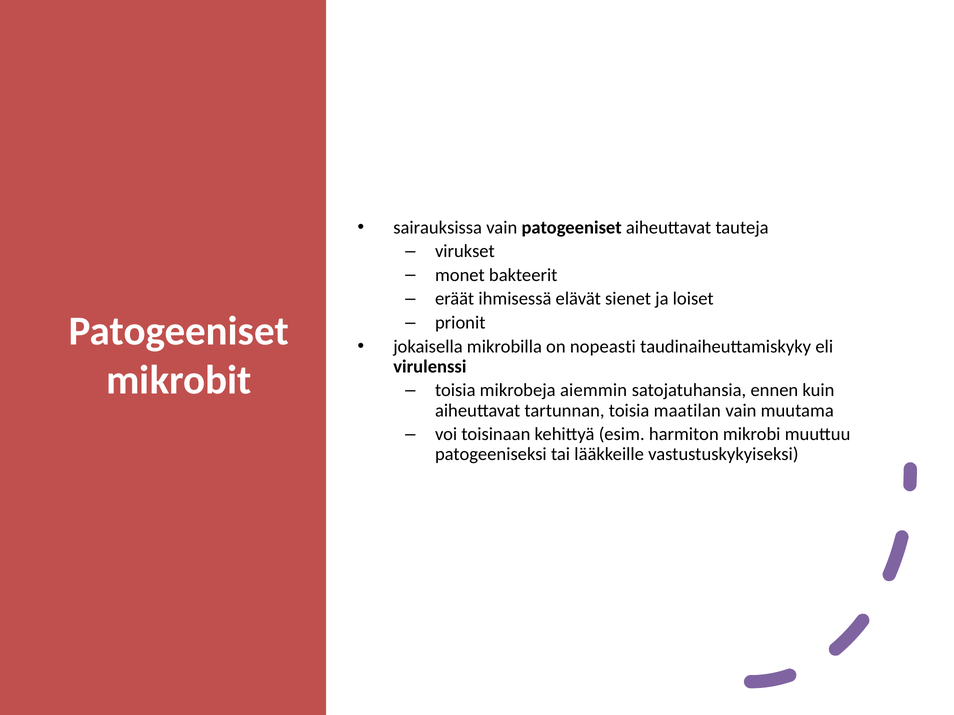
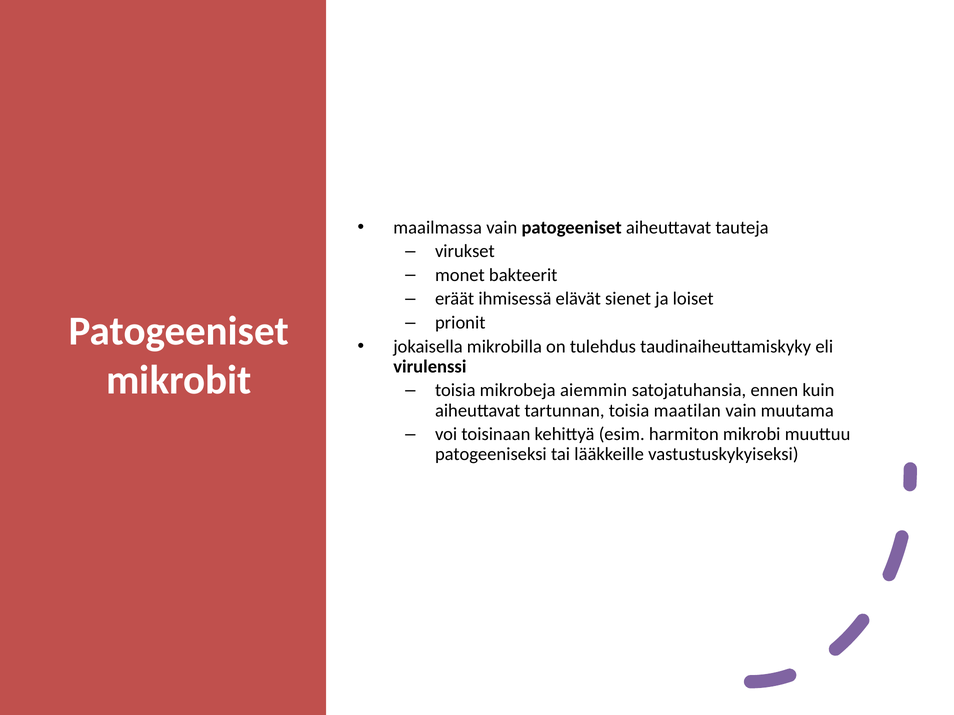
sairauksissa: sairauksissa -> maailmassa
nopeasti: nopeasti -> tulehdus
